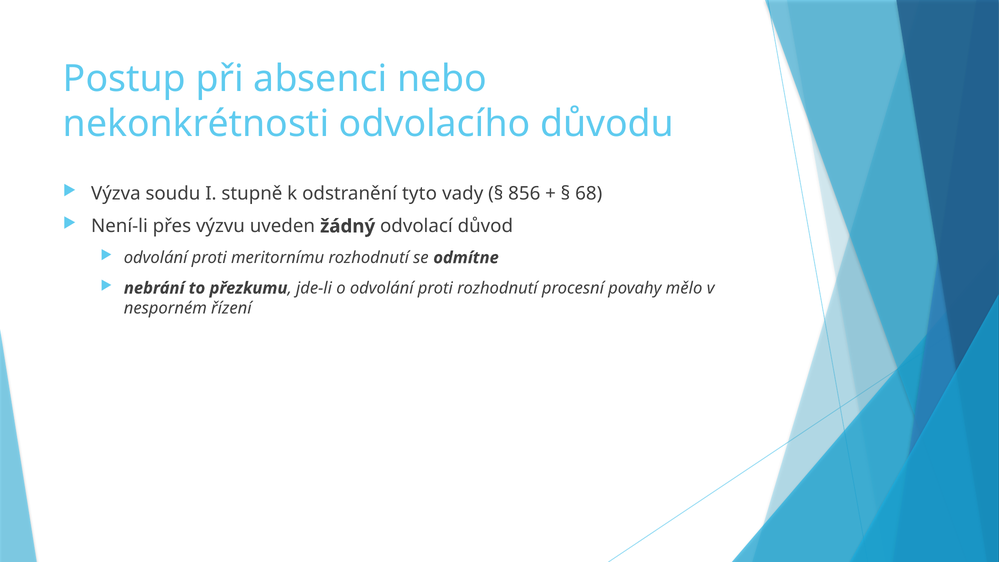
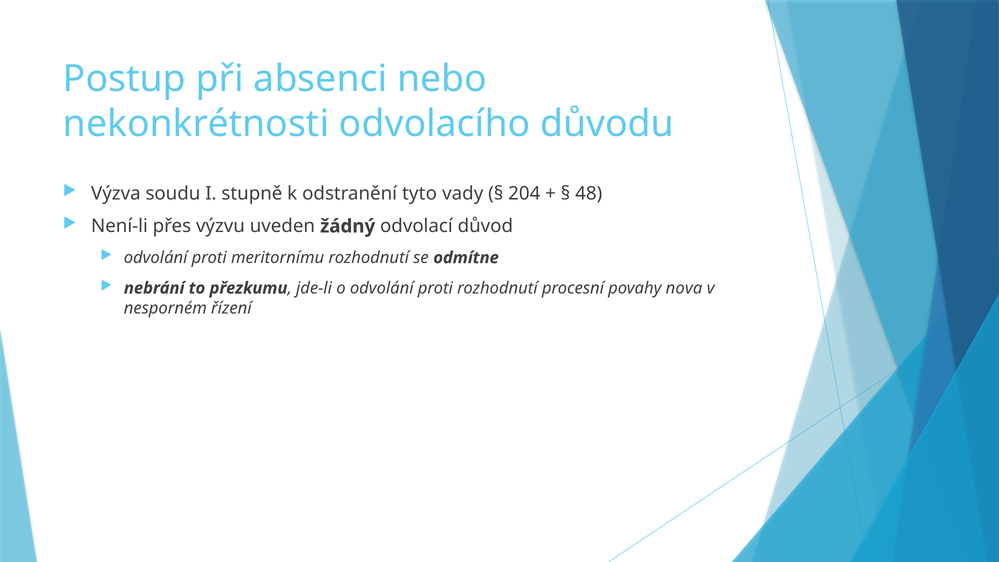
856: 856 -> 204
68: 68 -> 48
mělo: mělo -> nova
